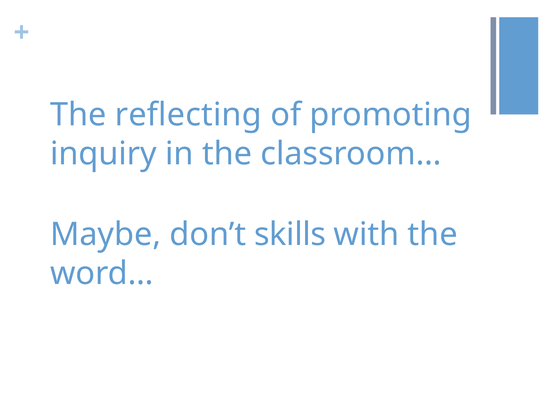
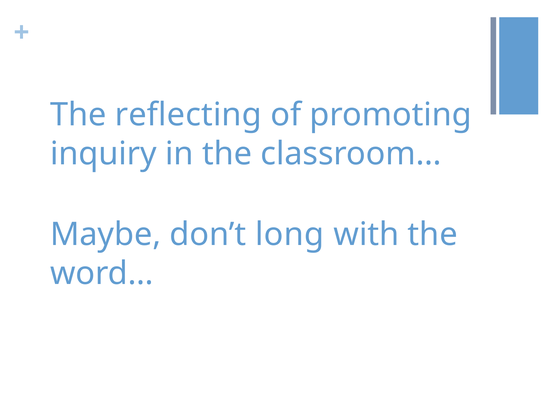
skills: skills -> long
